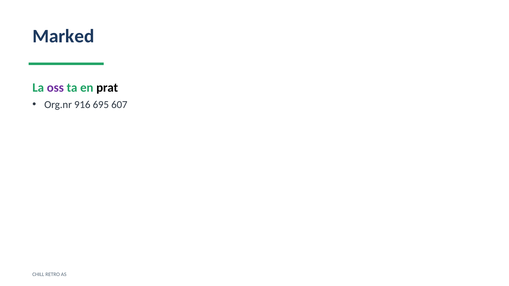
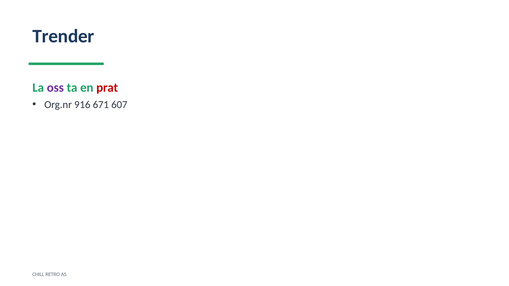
Marked: Marked -> Trender
prat colour: black -> red
695: 695 -> 671
